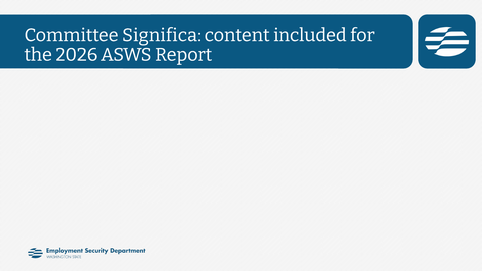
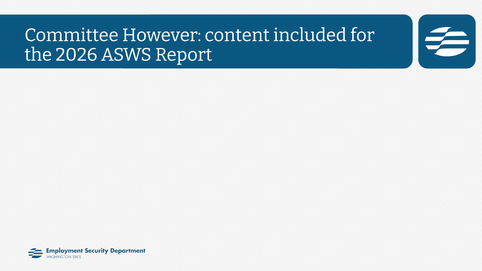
Significa: Significa -> However
